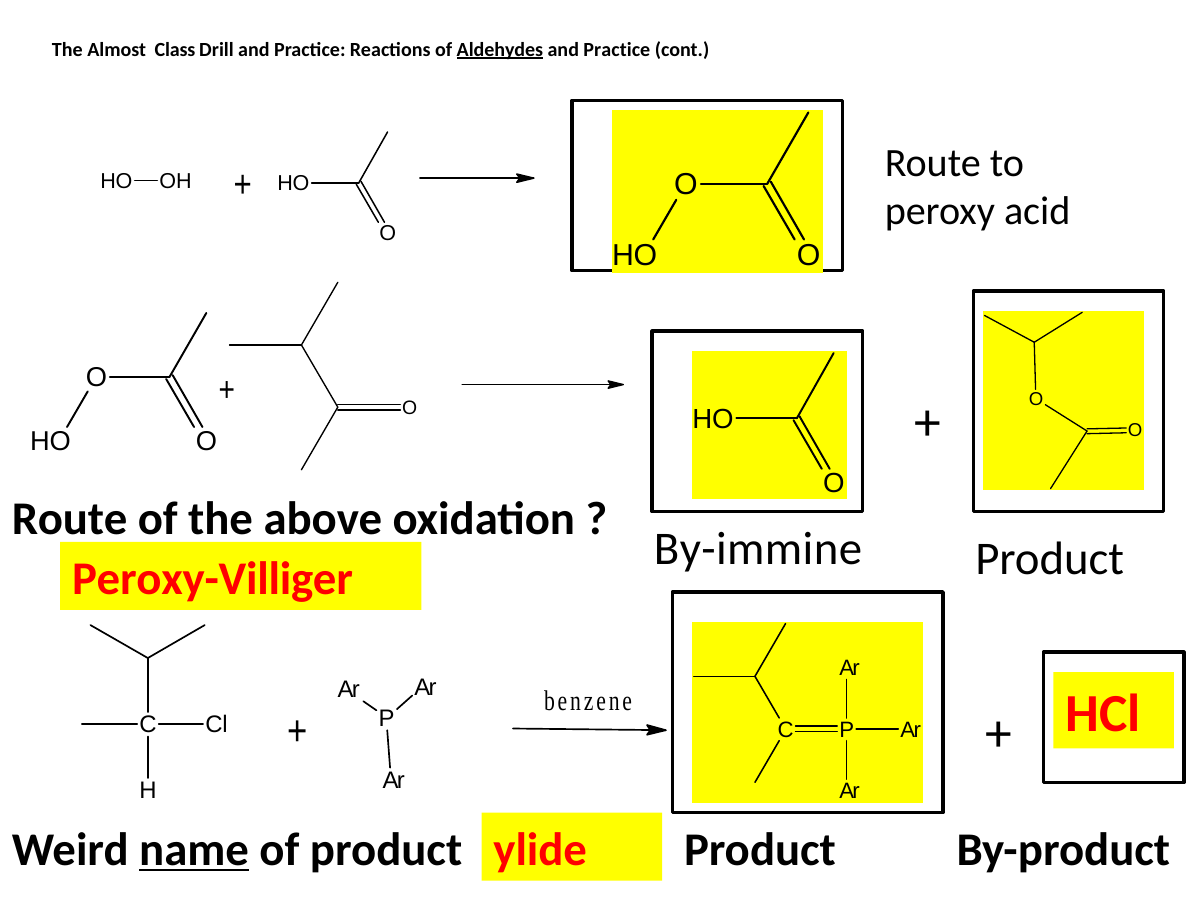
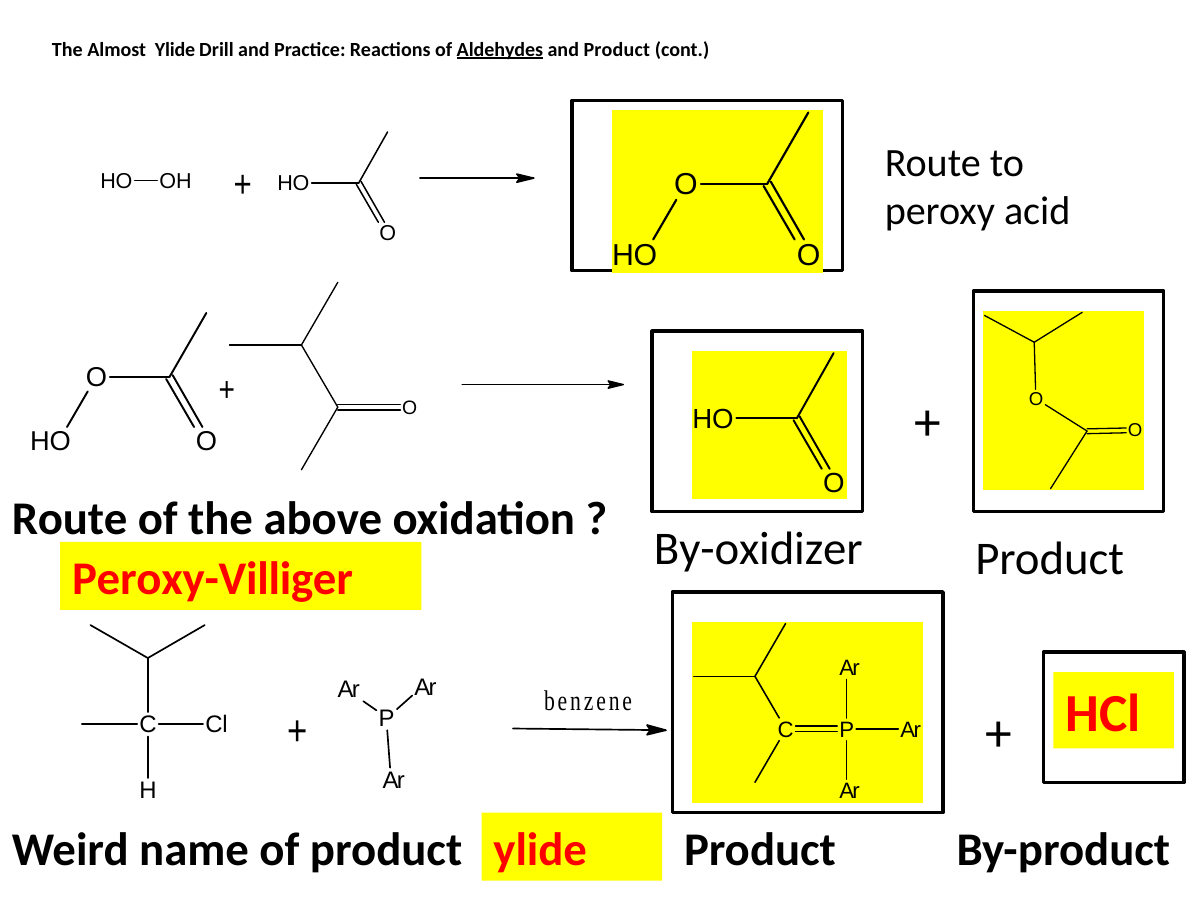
Almost Class: Class -> Ylide
Practice at (617, 49): Practice -> Product
By-immine: By-immine -> By-oxidizer
name underline: present -> none
